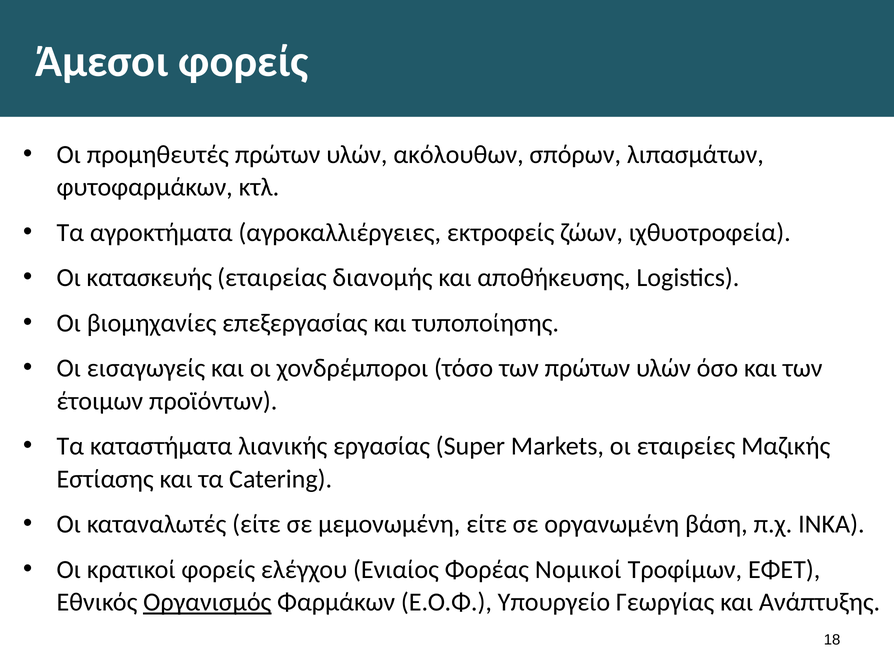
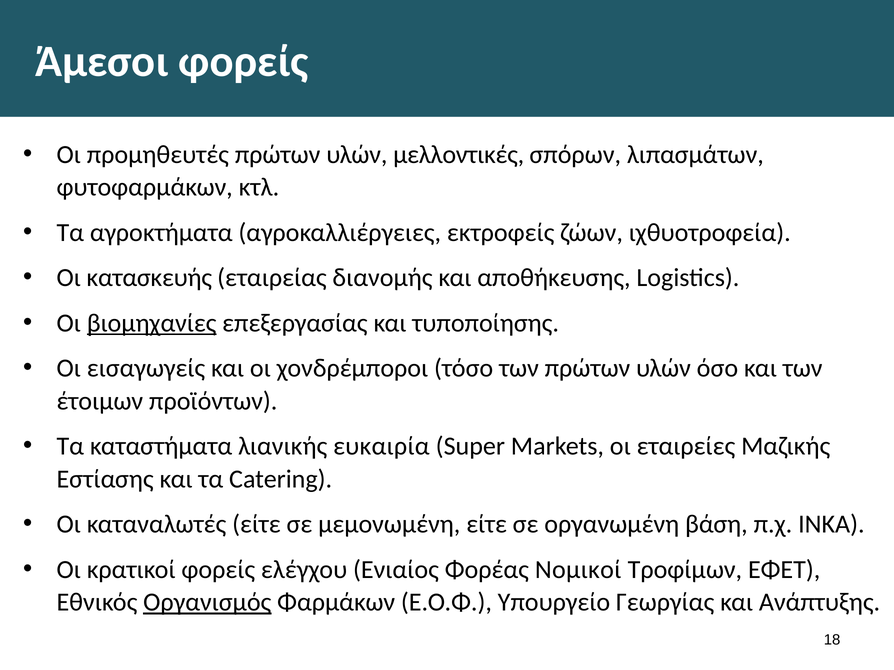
ακόλουθων: ακόλουθων -> μελλοντικές
βιομηχανίες underline: none -> present
εργασίας: εργασίας -> ευκαιρία
